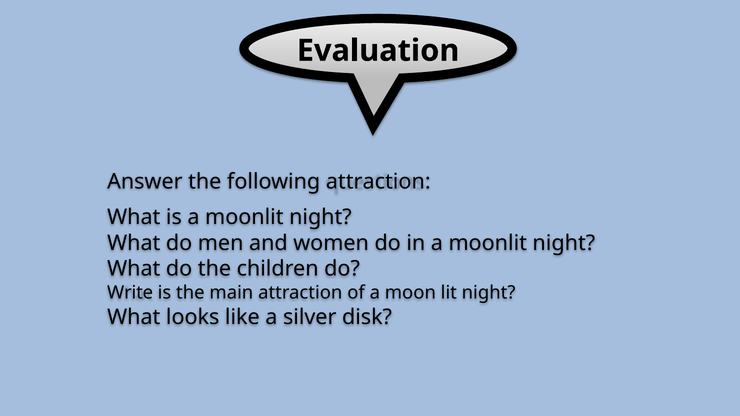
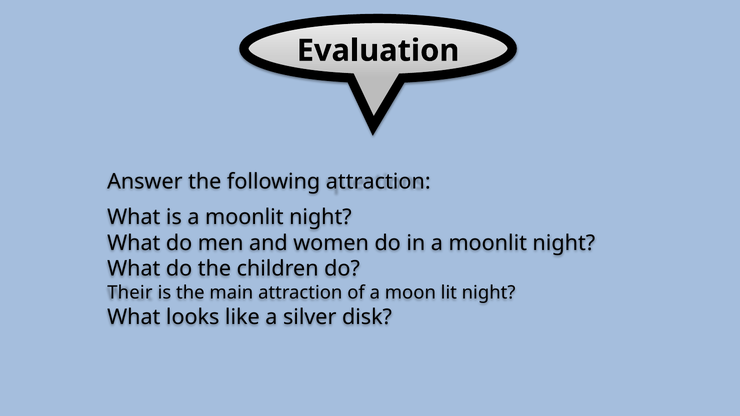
Write: Write -> Their
